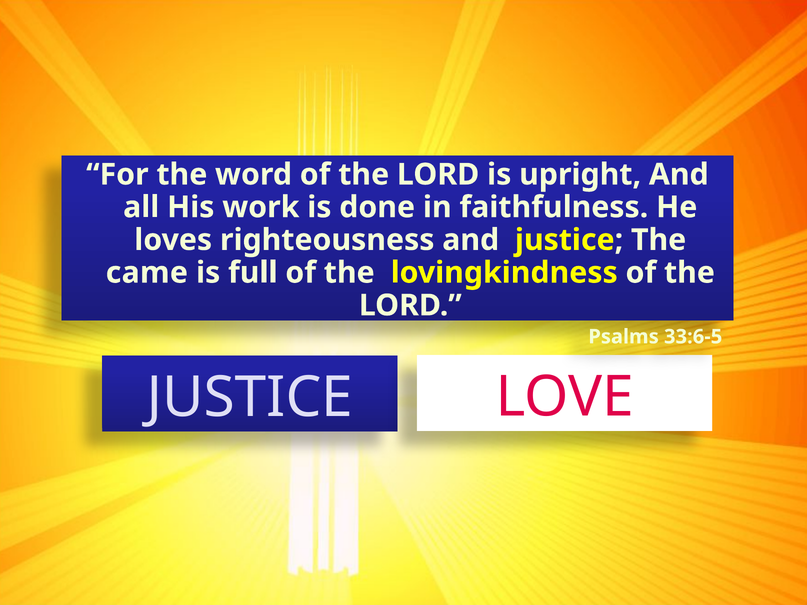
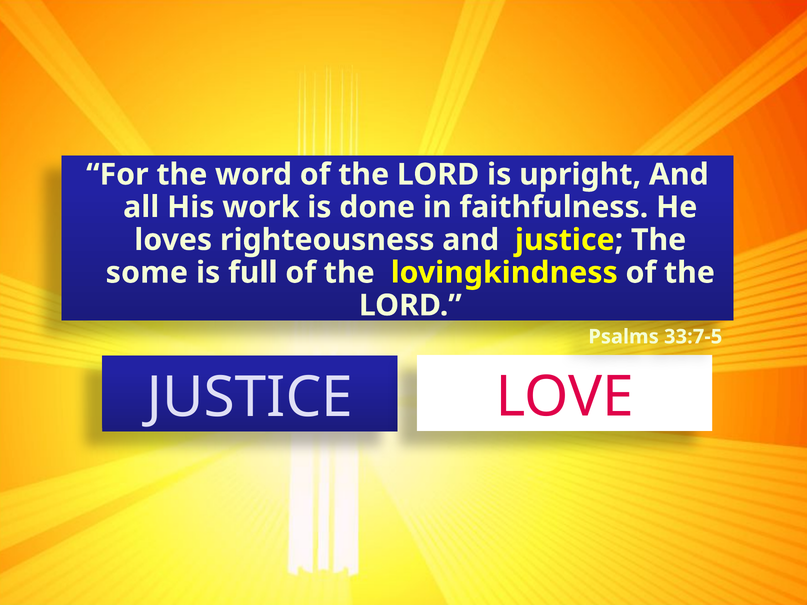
came: came -> some
33:6-5: 33:6-5 -> 33:7-5
